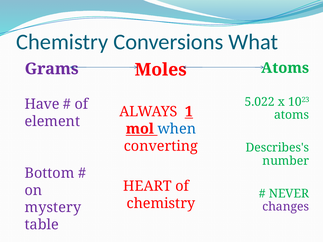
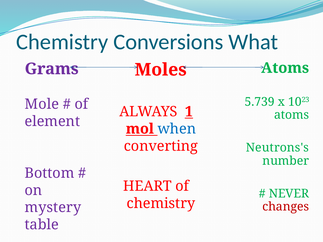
5.022: 5.022 -> 5.739
Have: Have -> Mole
Describes's: Describes's -> Neutrons's
changes colour: purple -> red
